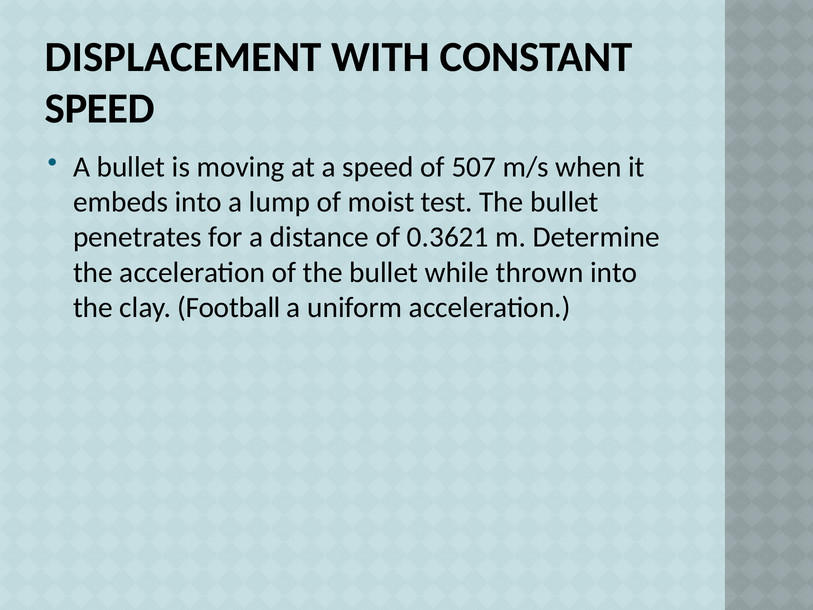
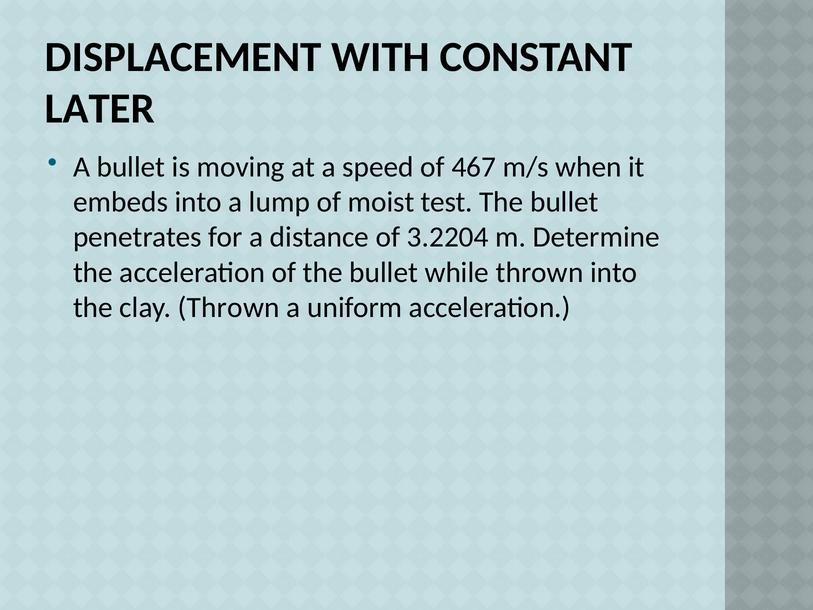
SPEED at (100, 109): SPEED -> LATER
507: 507 -> 467
0.3621: 0.3621 -> 3.2204
clay Football: Football -> Thrown
